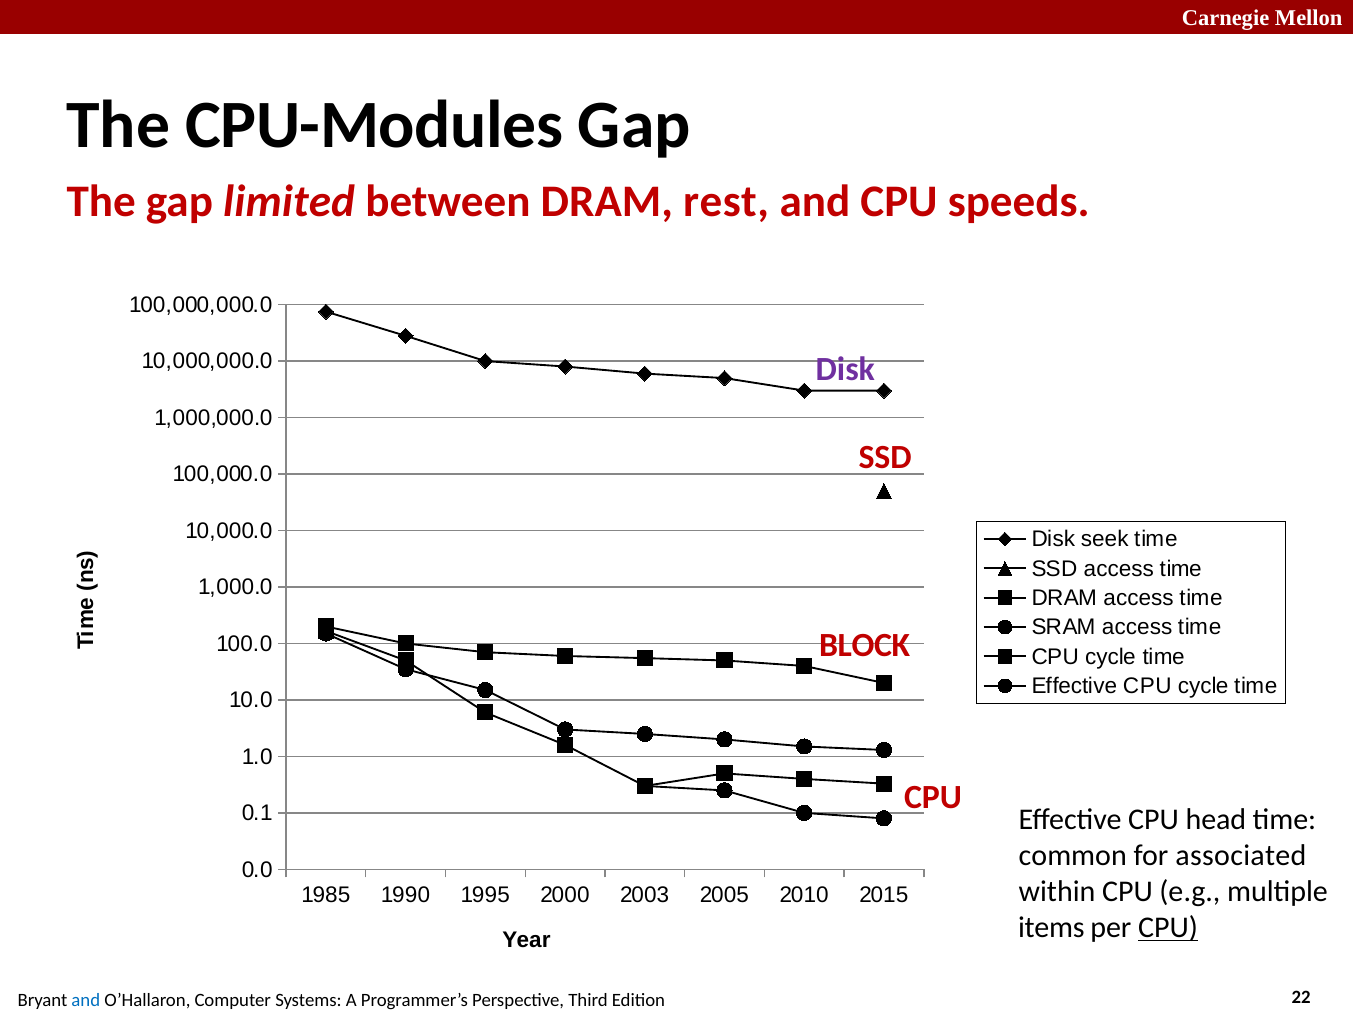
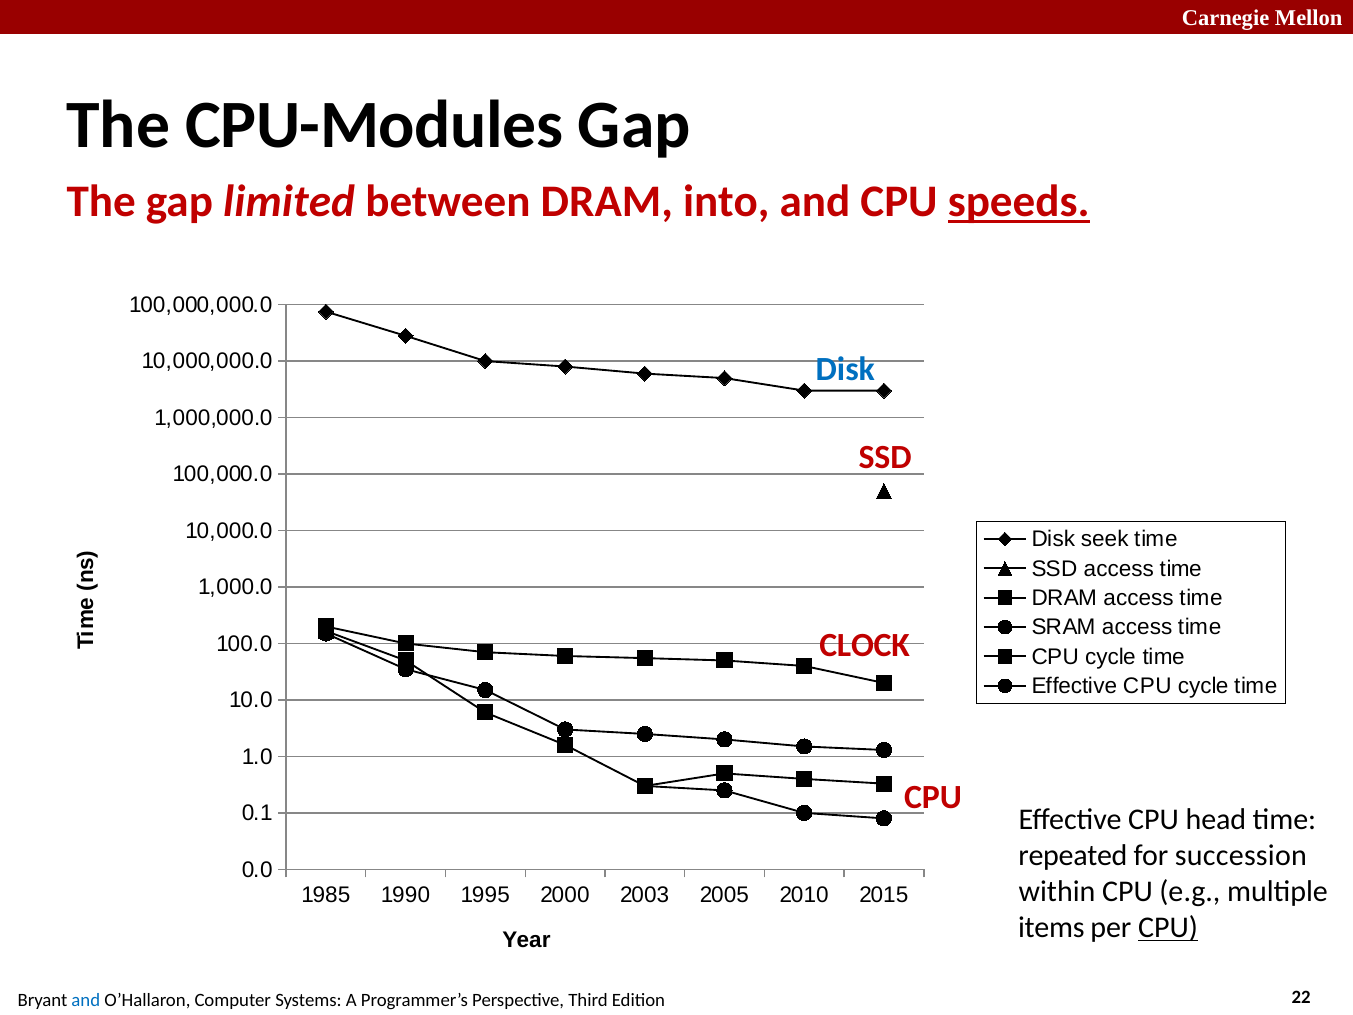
rest: rest -> into
speeds underline: none -> present
Disk at (845, 369) colour: purple -> blue
BLOCK: BLOCK -> CLOCK
common: common -> repeated
associated: associated -> succession
